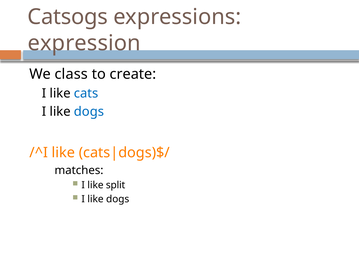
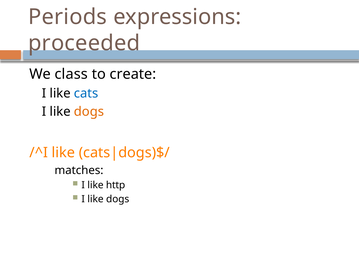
Catsogs: Catsogs -> Periods
expression: expression -> proceeded
dogs at (89, 112) colour: blue -> orange
split: split -> http
